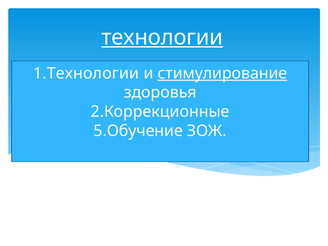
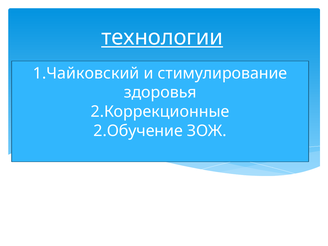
1.Технологии: 1.Технологии -> 1.Чайковский
стимулирование underline: present -> none
5.Обучение: 5.Обучение -> 2.Обучение
